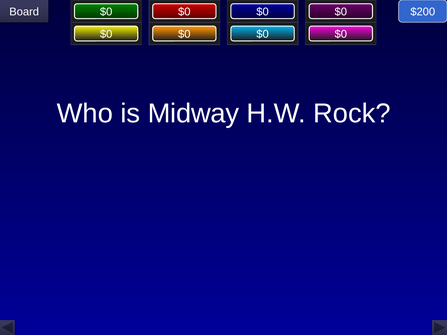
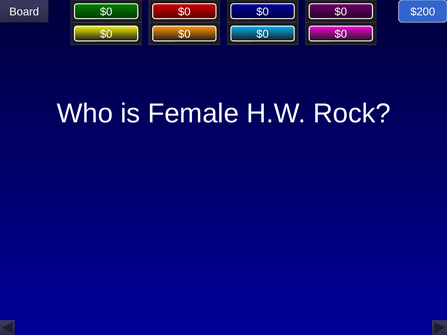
Midway: Midway -> Female
